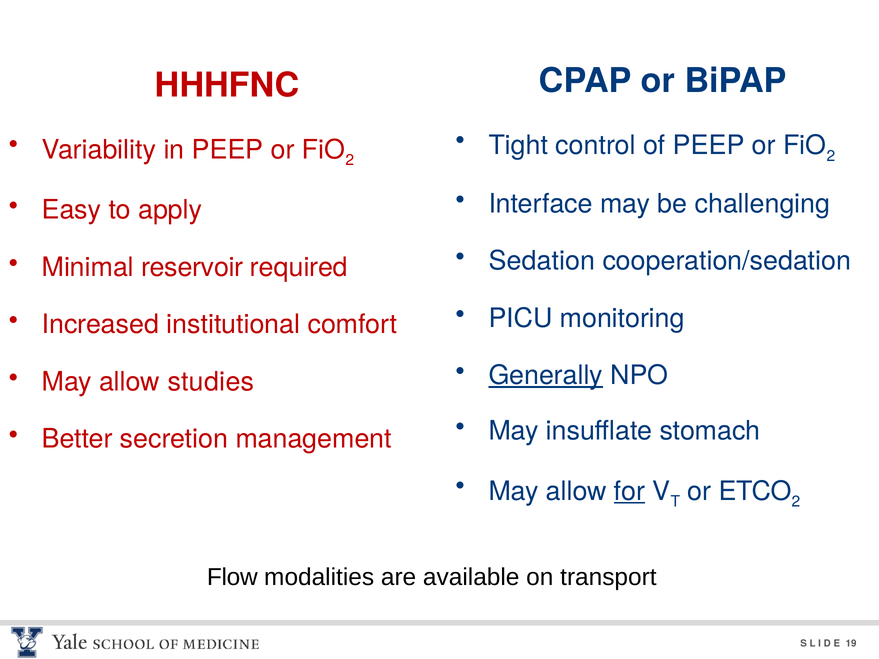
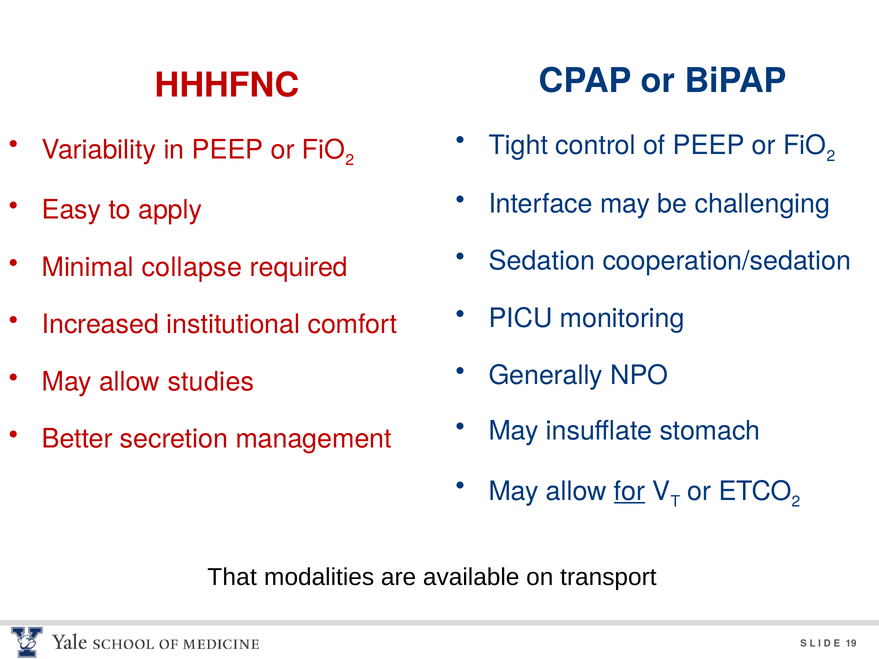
reservoir: reservoir -> collapse
Generally underline: present -> none
Flow: Flow -> That
